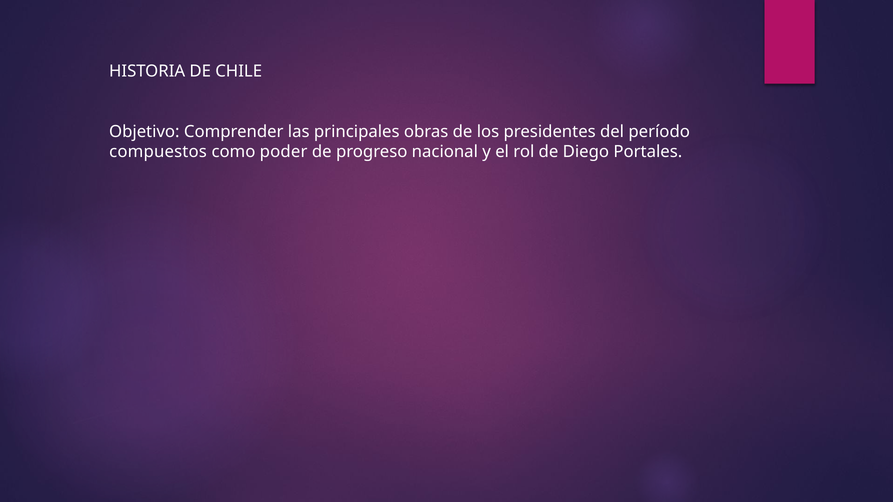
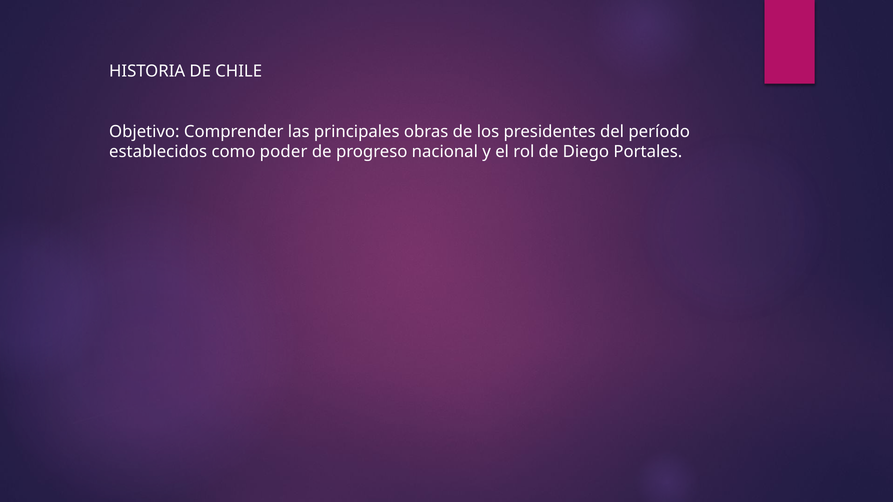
compuestos: compuestos -> establecidos
